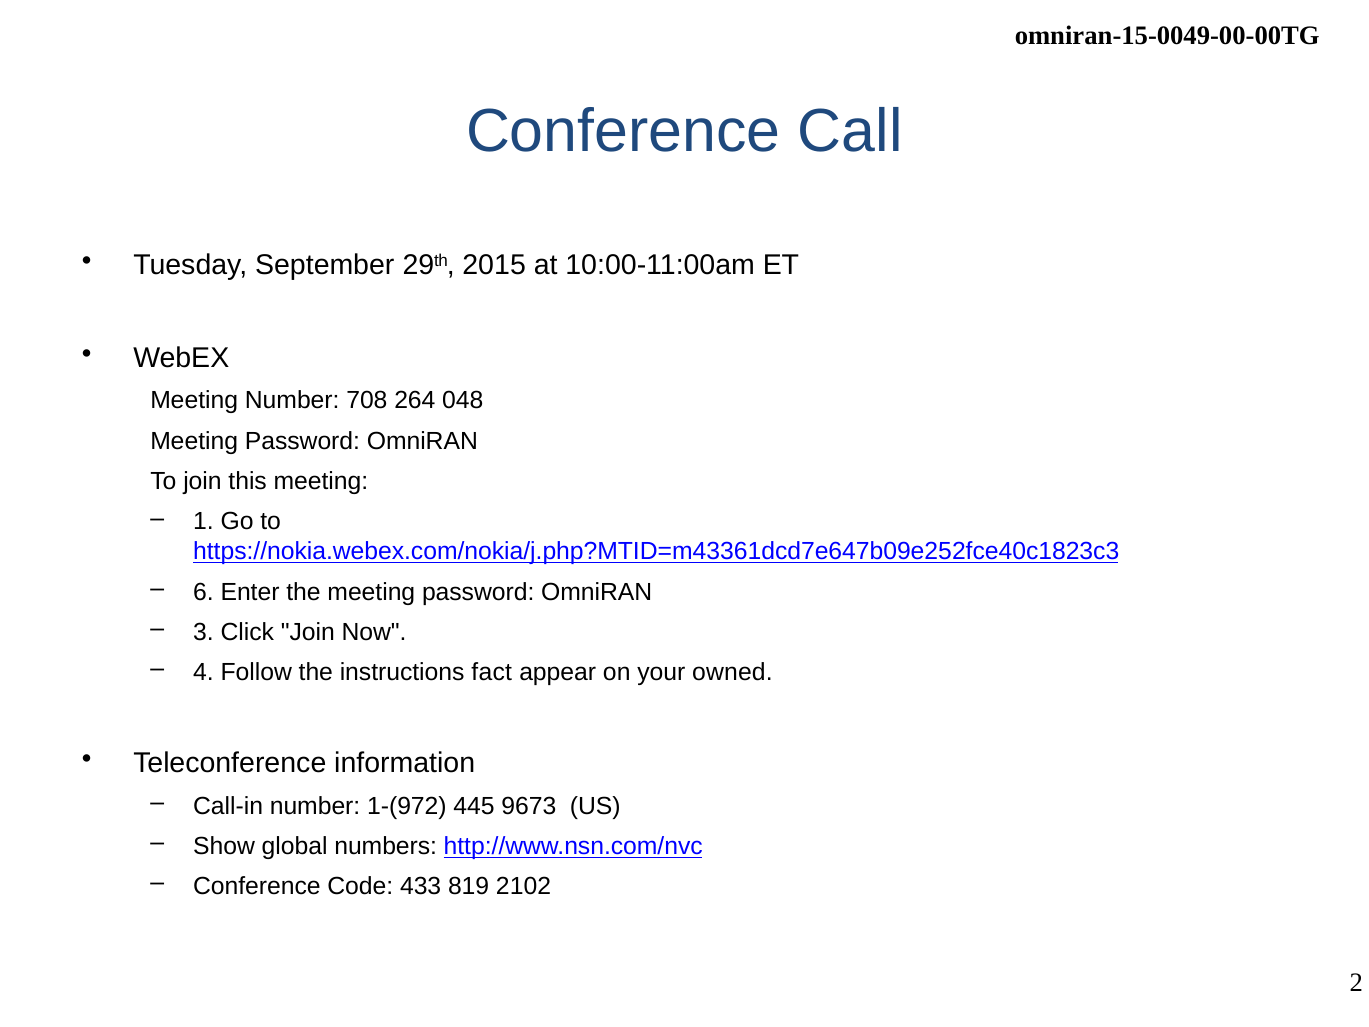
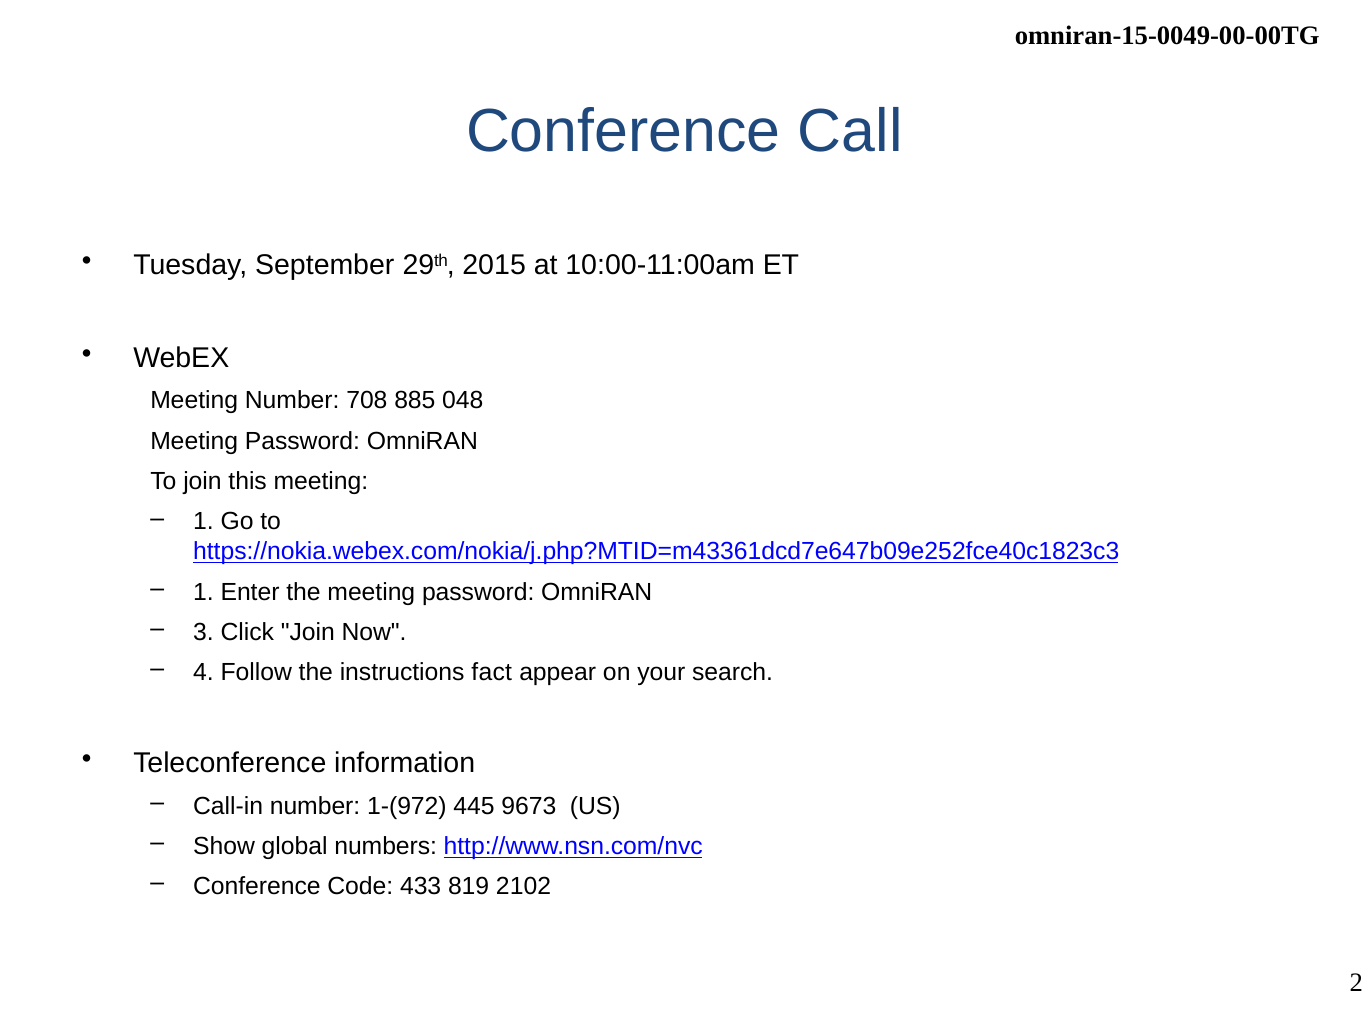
264: 264 -> 885
6 at (203, 592): 6 -> 1
owned: owned -> search
